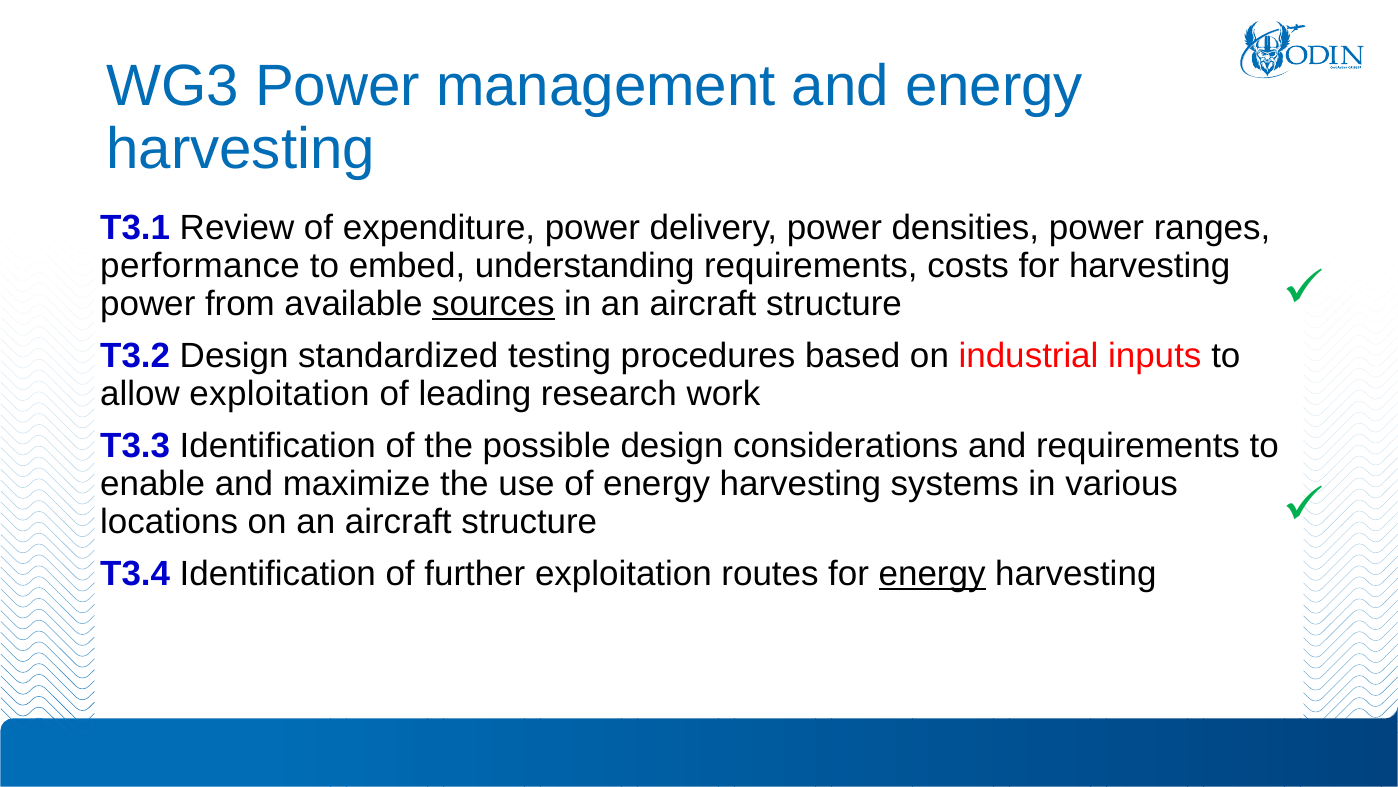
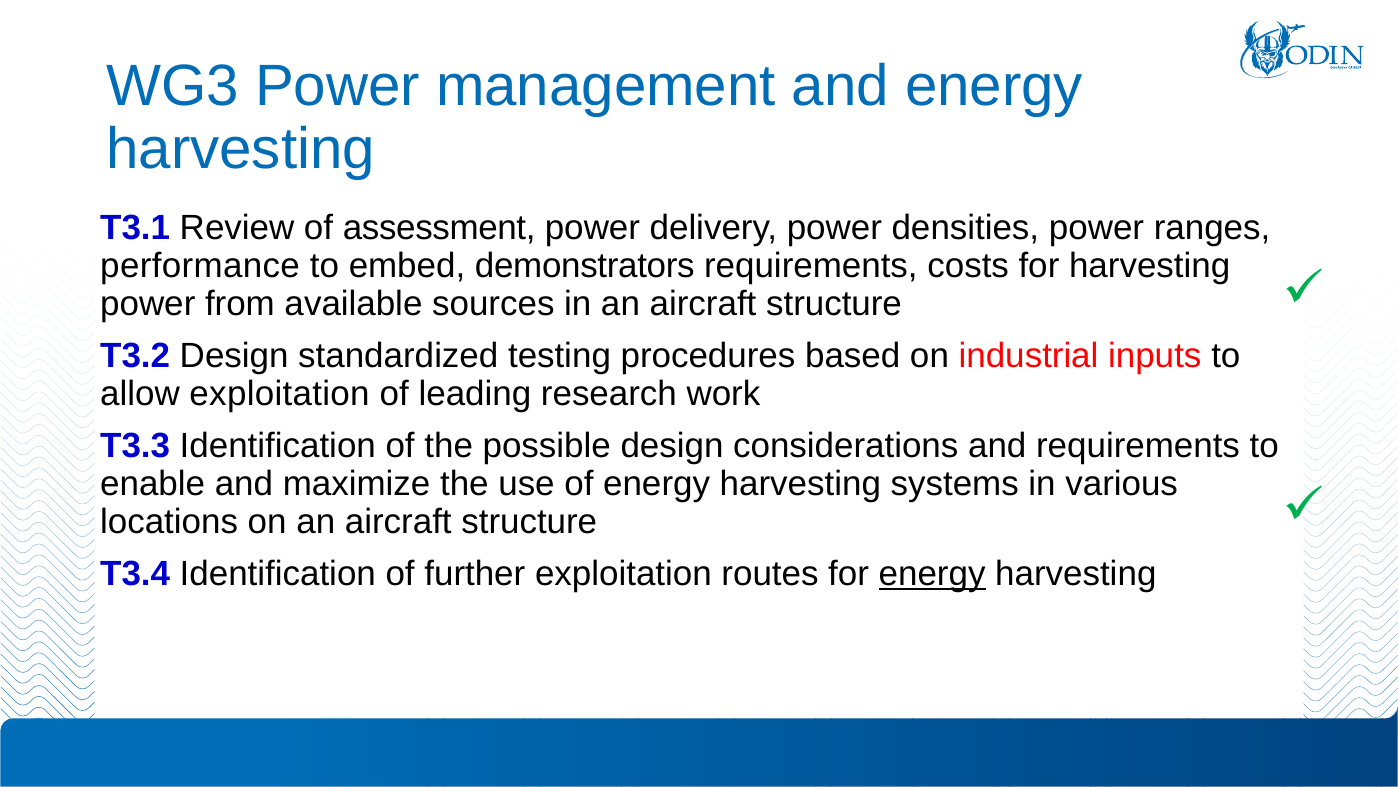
expenditure: expenditure -> assessment
understanding: understanding -> demonstrators
sources underline: present -> none
